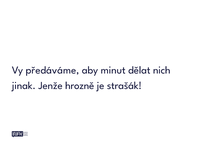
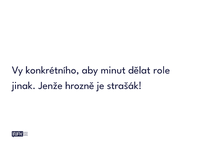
předáváme: předáváme -> konkrétního
nich: nich -> role
